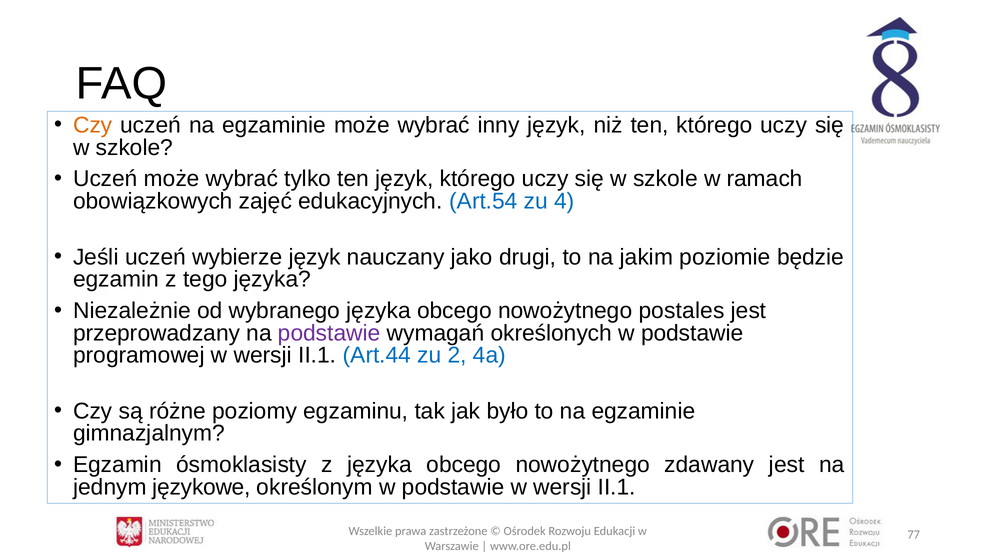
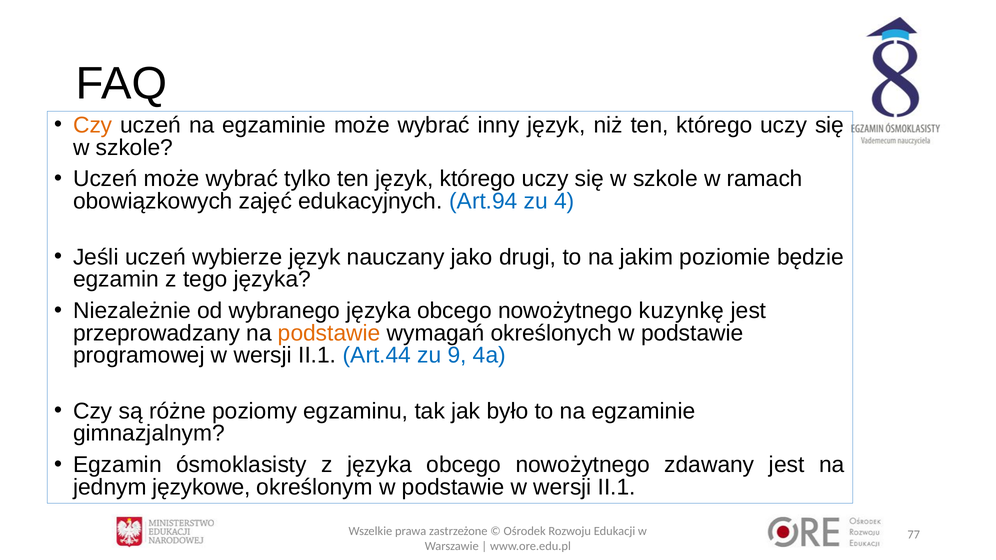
Art.54: Art.54 -> Art.94
postales: postales -> kuzynkę
podstawie at (329, 333) colour: purple -> orange
2: 2 -> 9
